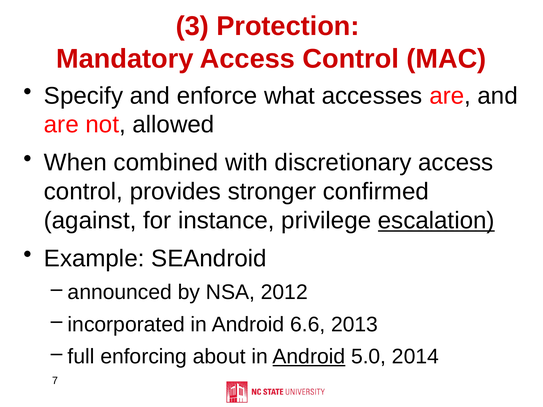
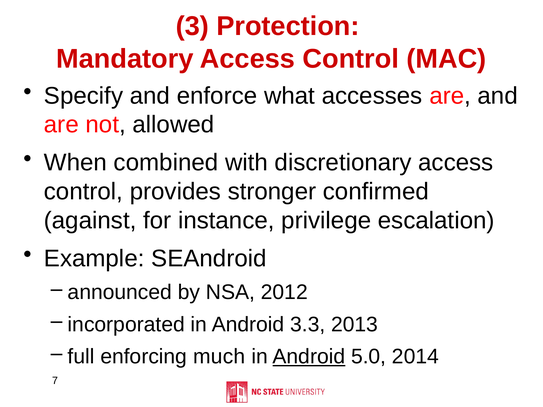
escalation underline: present -> none
6.6: 6.6 -> 3.3
about: about -> much
